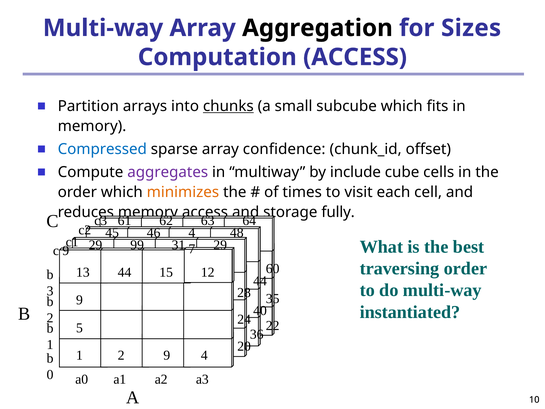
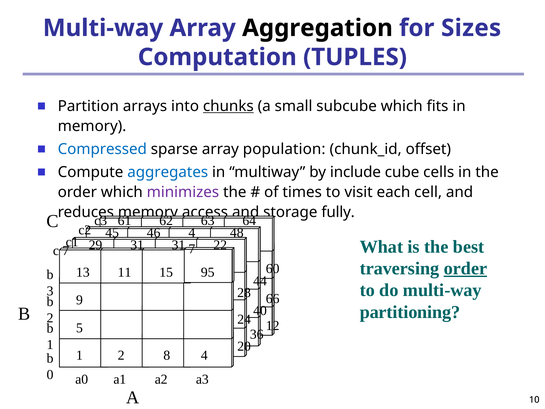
Computation ACCESS: ACCESS -> TUPLES
confidence: confidence -> population
aggregates colour: purple -> blue
minimizes colour: orange -> purple
29 99: 99 -> 31
31 29: 29 -> 22
c 9: 9 -> 7
order at (465, 268) underline: none -> present
13 44: 44 -> 11
12: 12 -> 95
35: 35 -> 66
instantiated: instantiated -> partitioning
22: 22 -> 12
2 9: 9 -> 8
